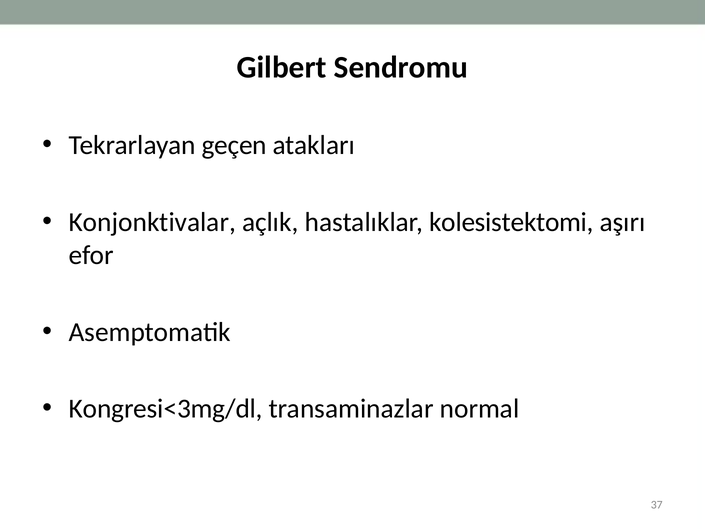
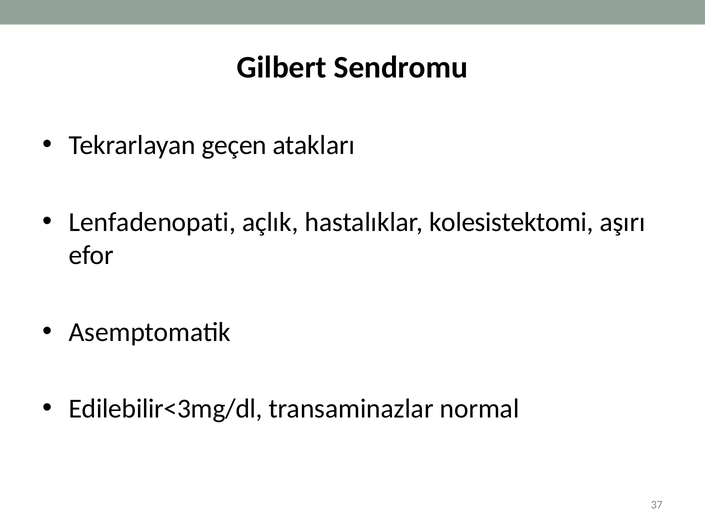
Konjonktivalar: Konjonktivalar -> Lenfadenopati
Kongresi<3mg/dl: Kongresi<3mg/dl -> Edilebilir<3mg/dl
